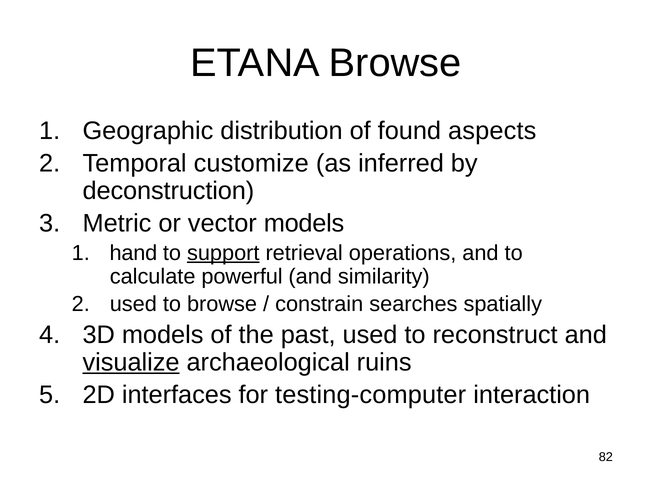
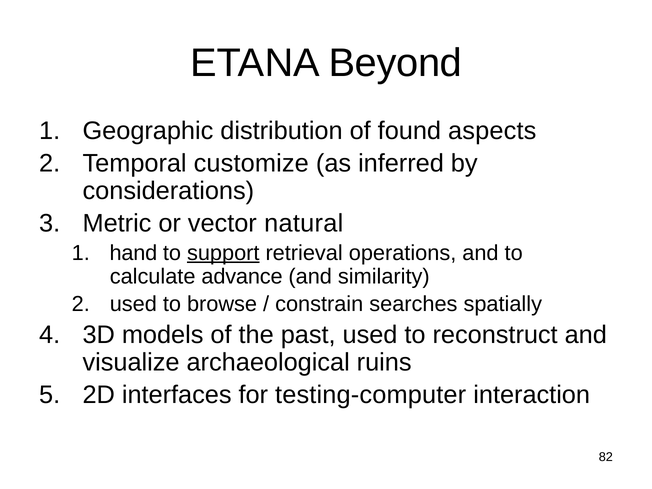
ETANA Browse: Browse -> Beyond
deconstruction: deconstruction -> considerations
vector models: models -> natural
powerful: powerful -> advance
visualize underline: present -> none
